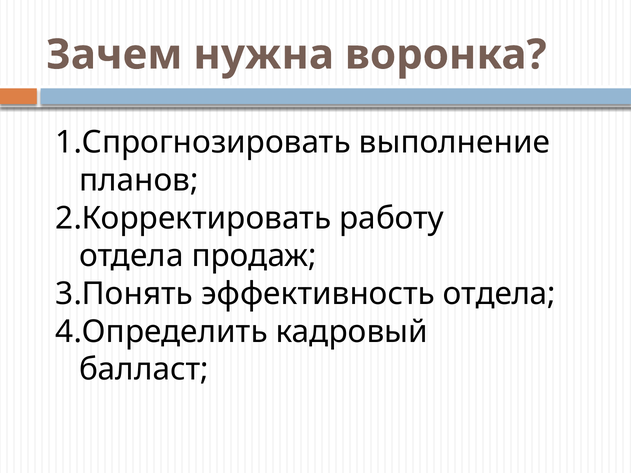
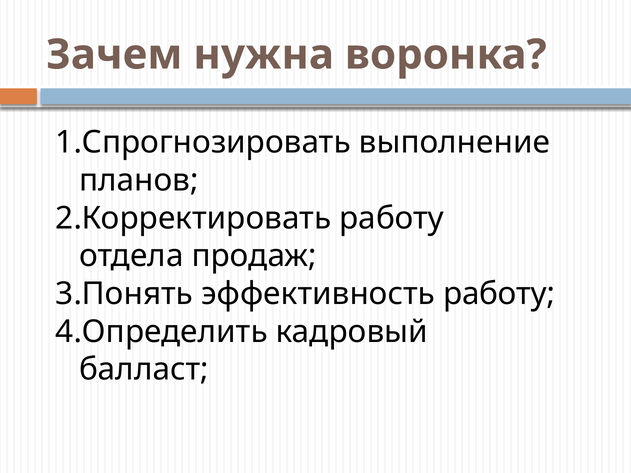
эффективность отдела: отдела -> работу
